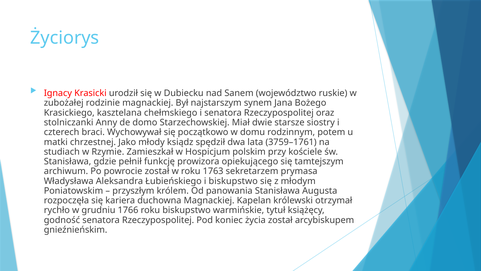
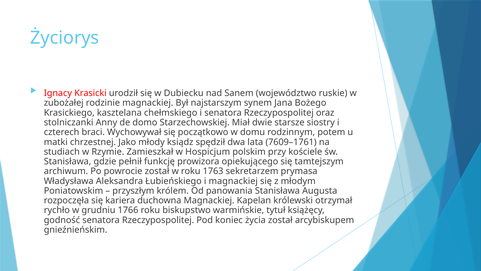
3759–1761: 3759–1761 -> 7609–1761
i biskupstwo: biskupstwo -> magnackiej
